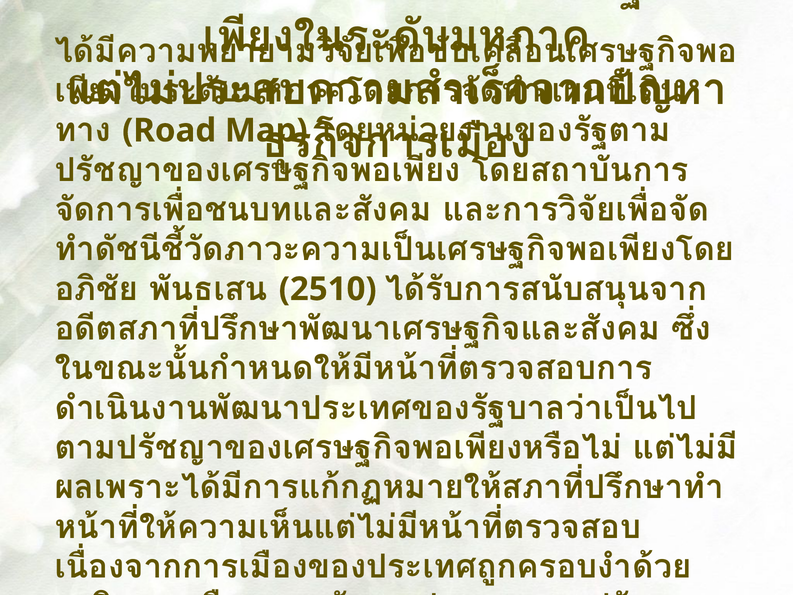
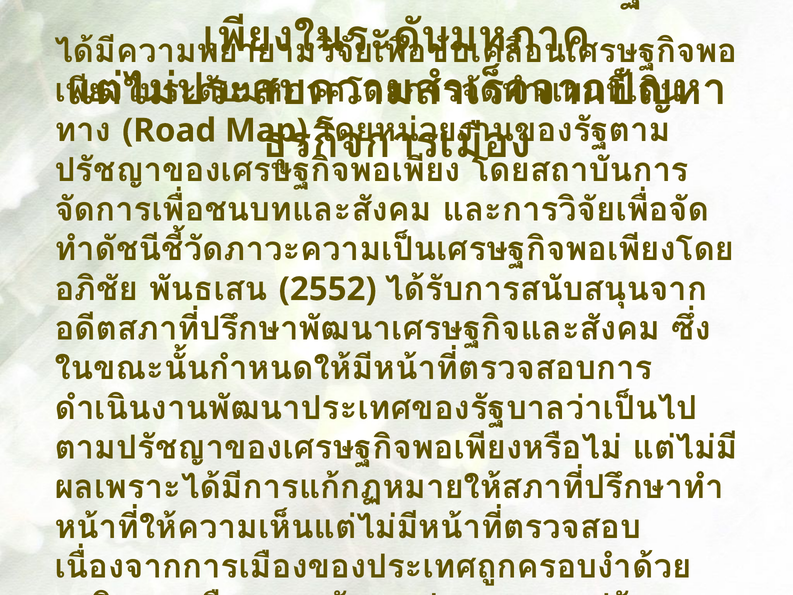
2510: 2510 -> 2552
